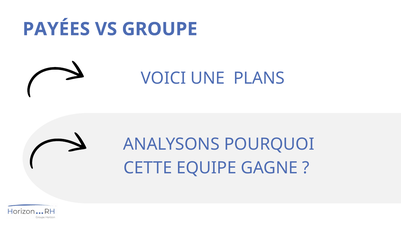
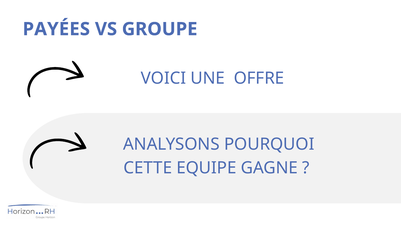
PLANS: PLANS -> OFFRE
